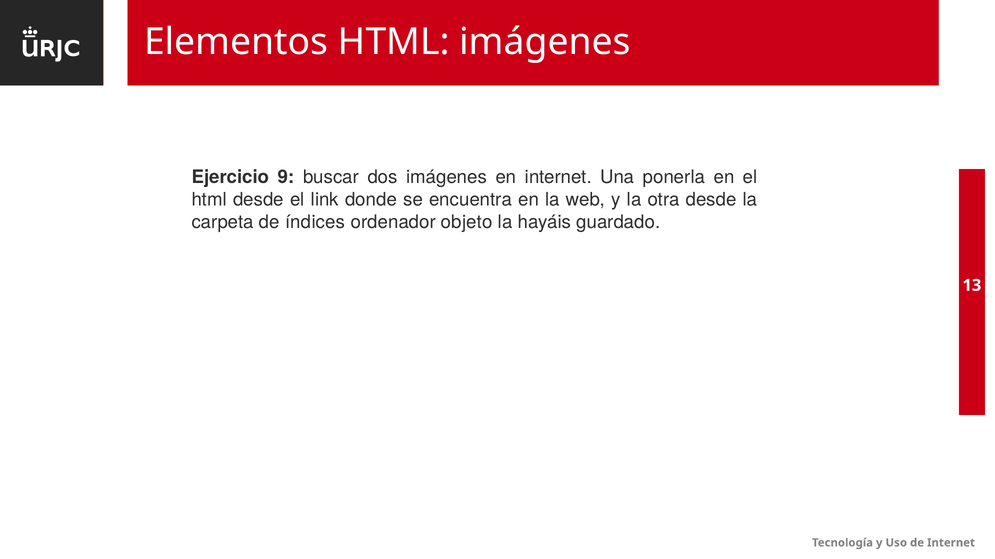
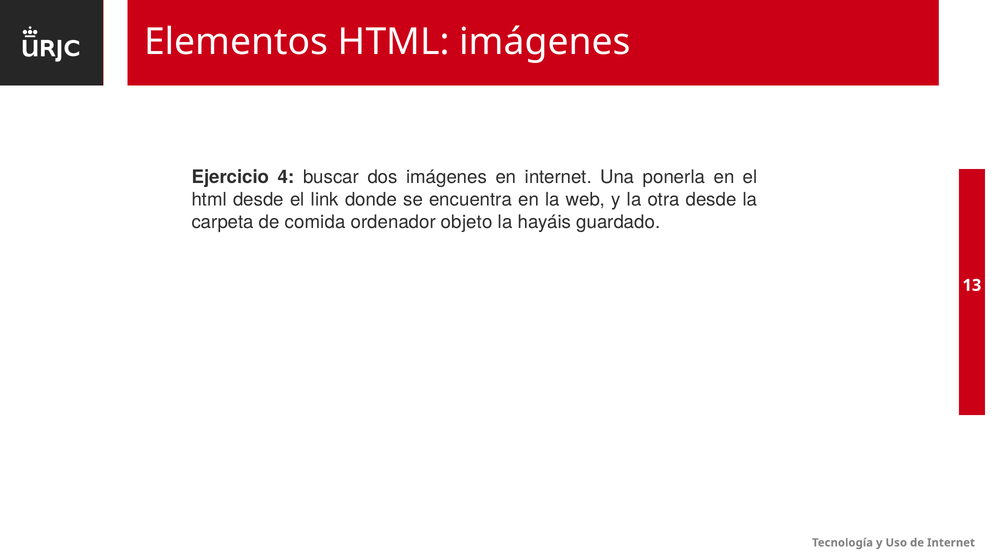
9: 9 -> 4
índices: índices -> comida
